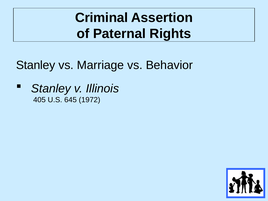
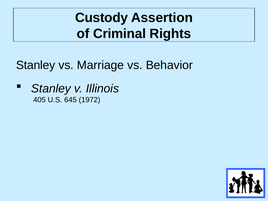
Criminal: Criminal -> Custody
Paternal: Paternal -> Criminal
